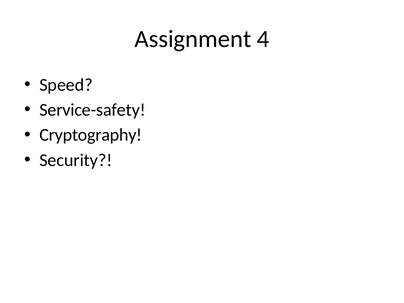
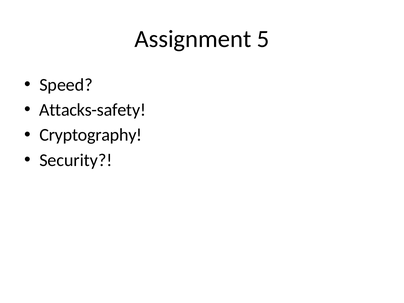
4: 4 -> 5
Service-safety: Service-safety -> Attacks-safety
